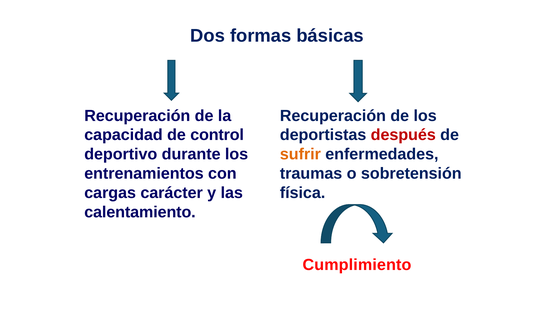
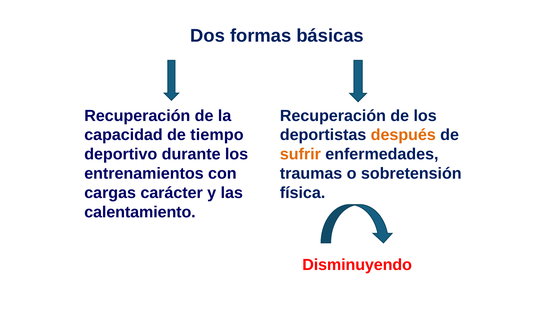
control: control -> tiempo
después colour: red -> orange
Cumplimiento: Cumplimiento -> Disminuyendo
